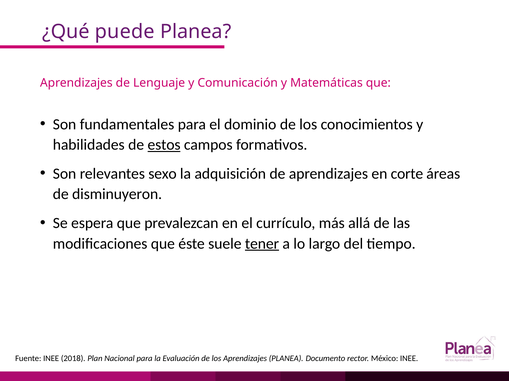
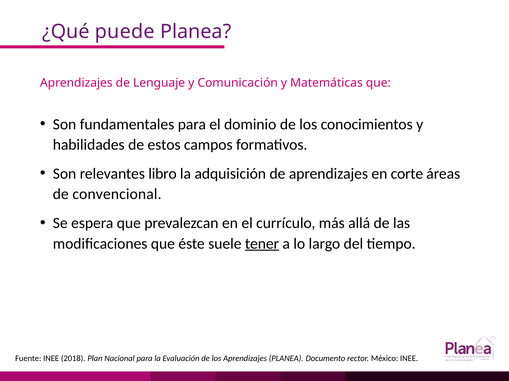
estos underline: present -> none
sexo: sexo -> libro
disminuyeron: disminuyeron -> convencional
